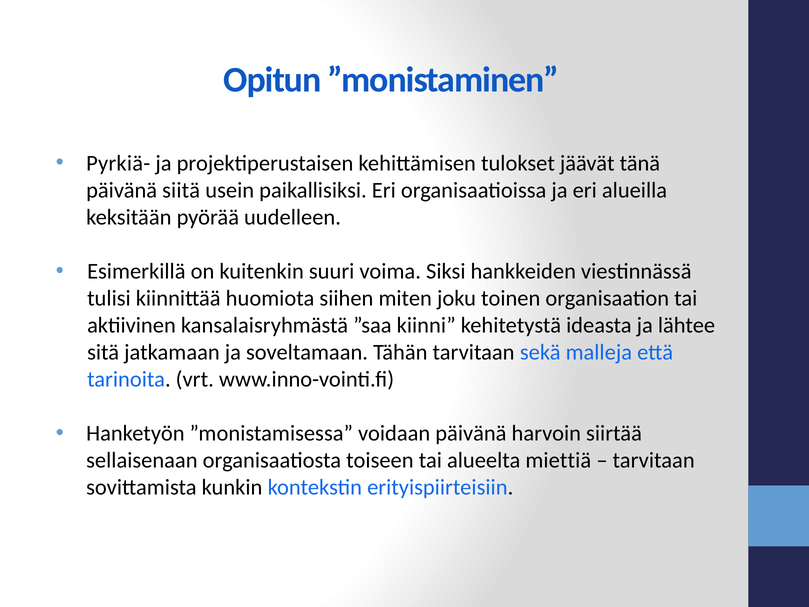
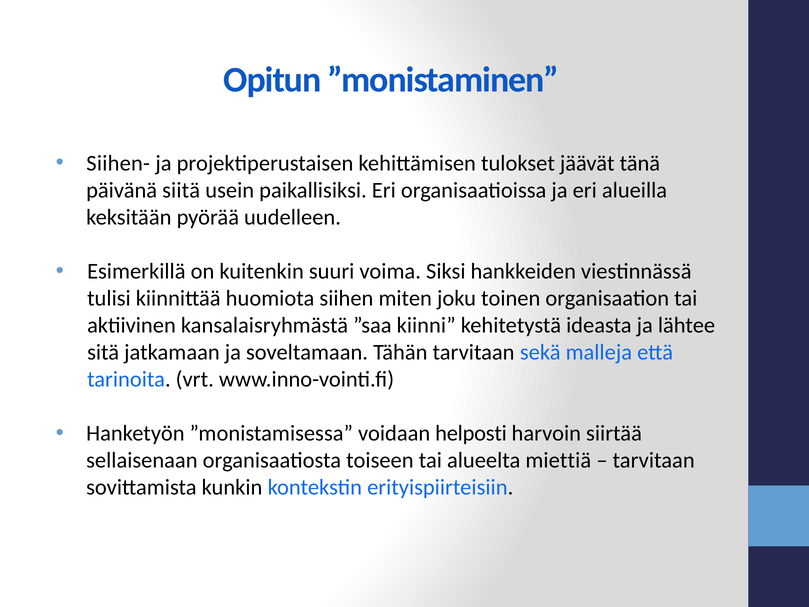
Pyrkiä-: Pyrkiä- -> Siihen-
voidaan päivänä: päivänä -> helposti
